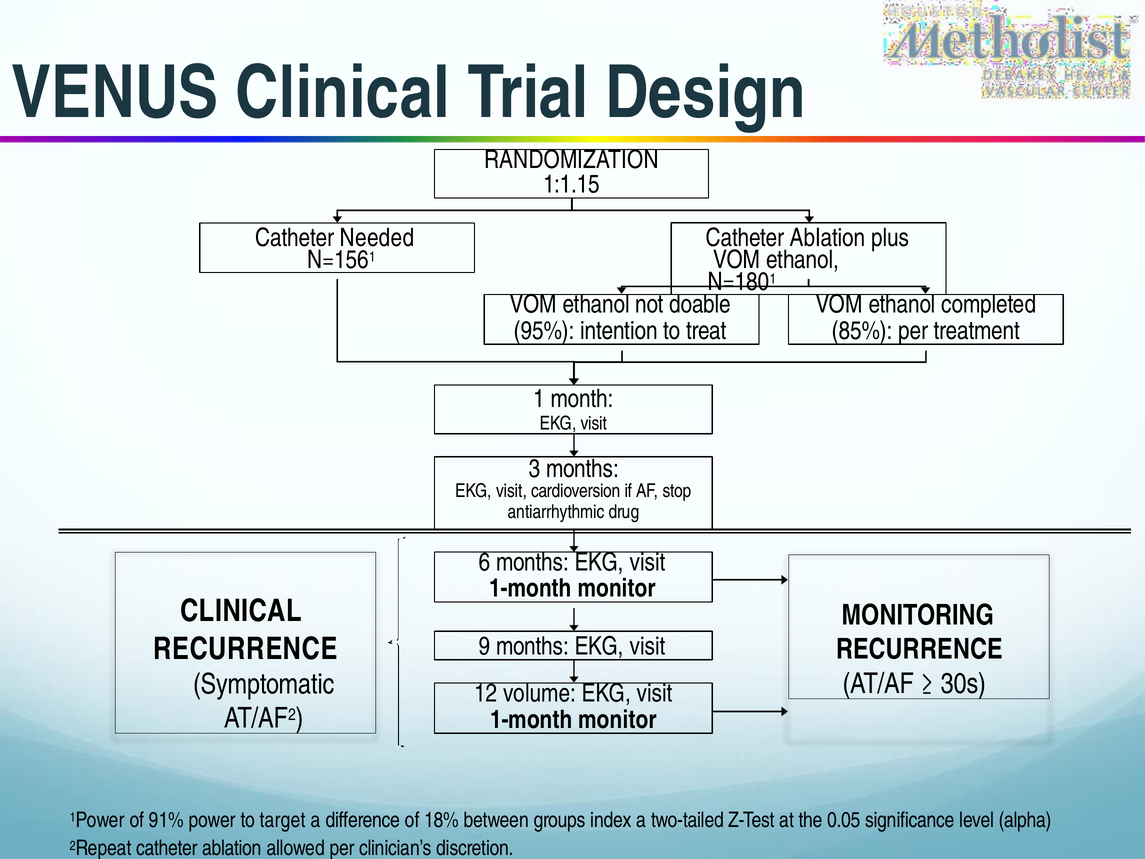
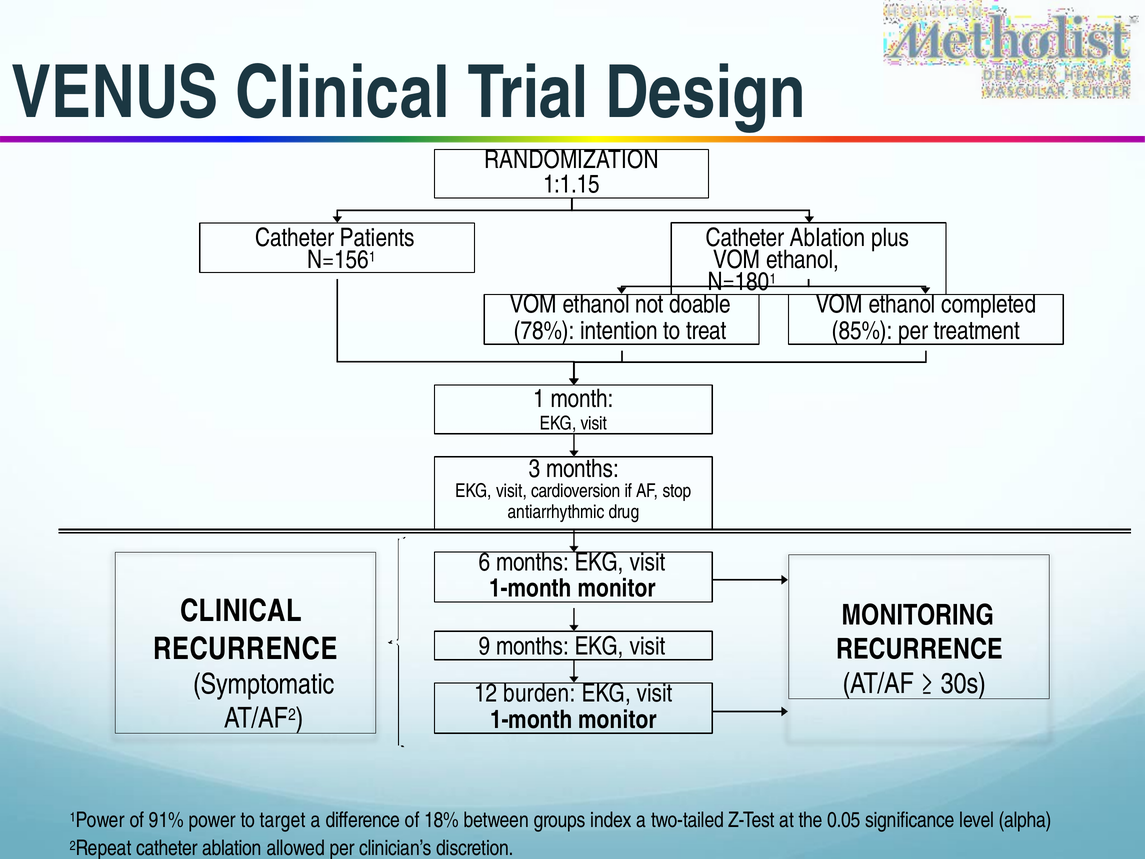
Needed: Needed -> Patients
95%: 95% -> 78%
volume: volume -> burden
